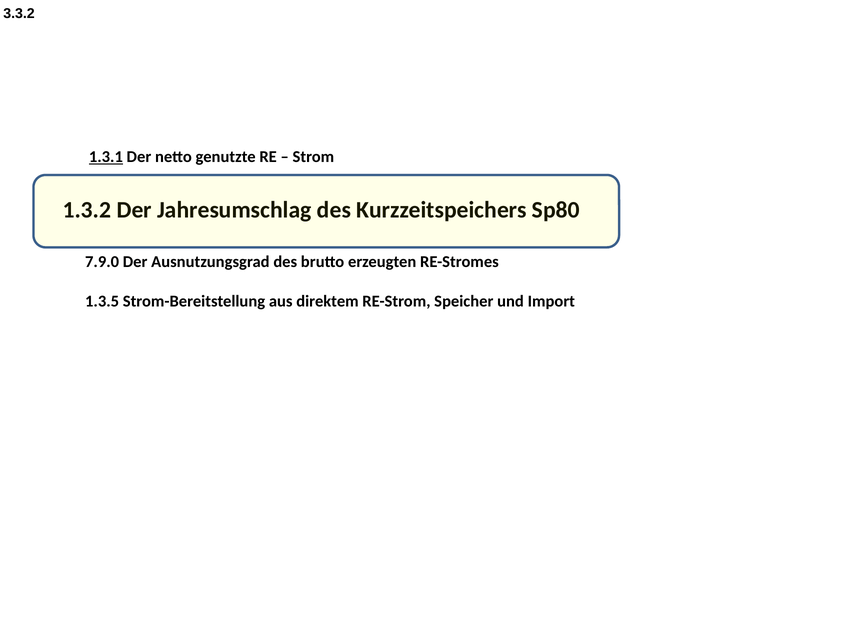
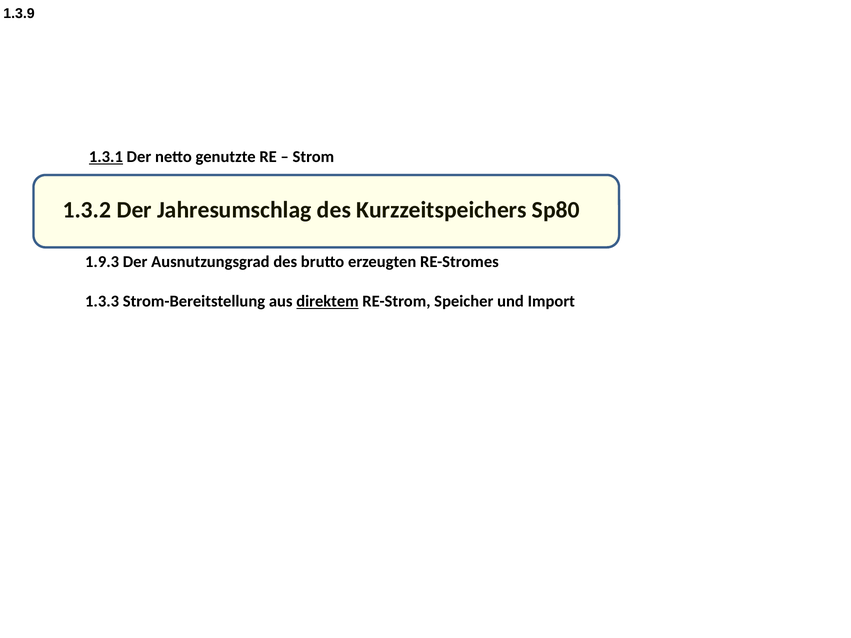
3.3.2: 3.3.2 -> 1.3.9
7.9.0: 7.9.0 -> 1.9.3
1.3.5: 1.3.5 -> 1.3.3
direktem underline: none -> present
